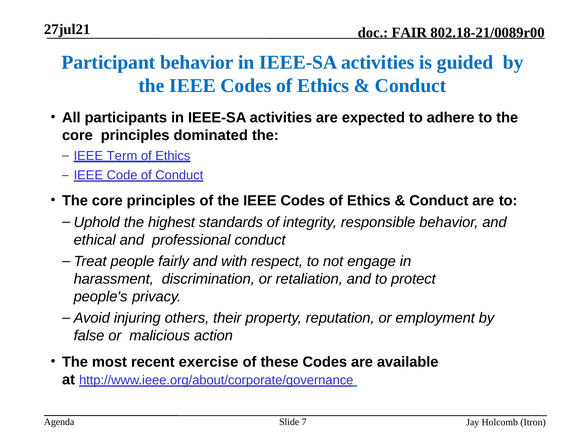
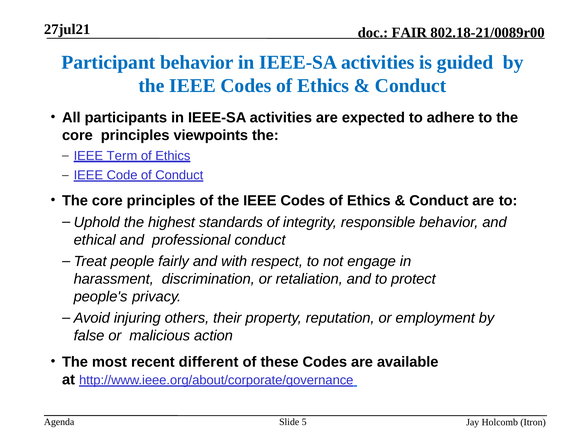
dominated: dominated -> viewpoints
exercise: exercise -> different
7: 7 -> 5
